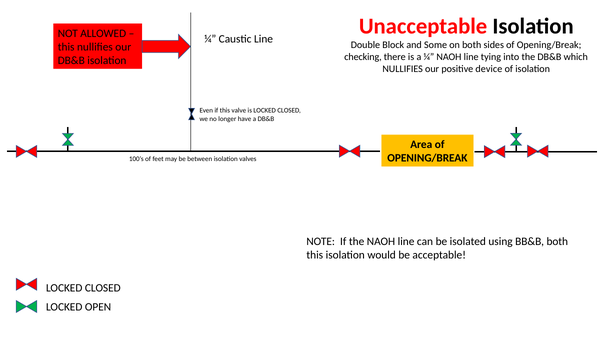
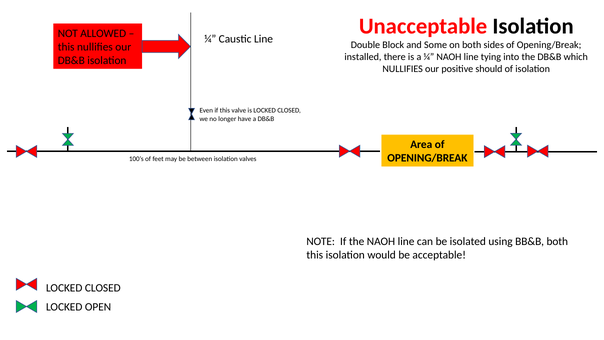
checking: checking -> installed
device: device -> should
